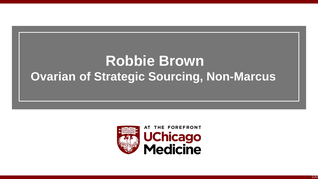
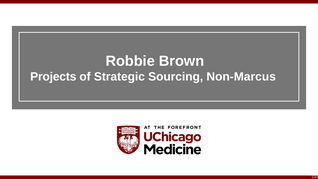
Ovarian: Ovarian -> Projects
